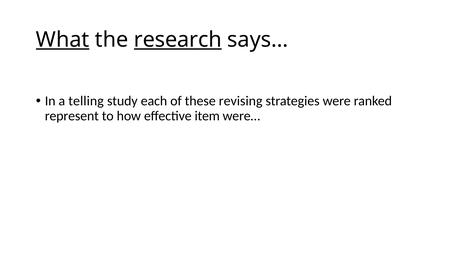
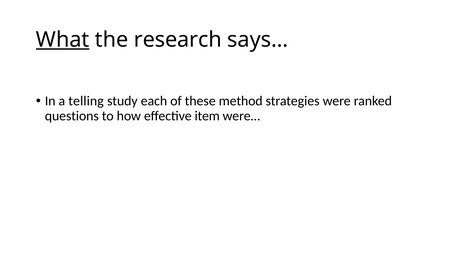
research underline: present -> none
revising: revising -> method
represent: represent -> questions
